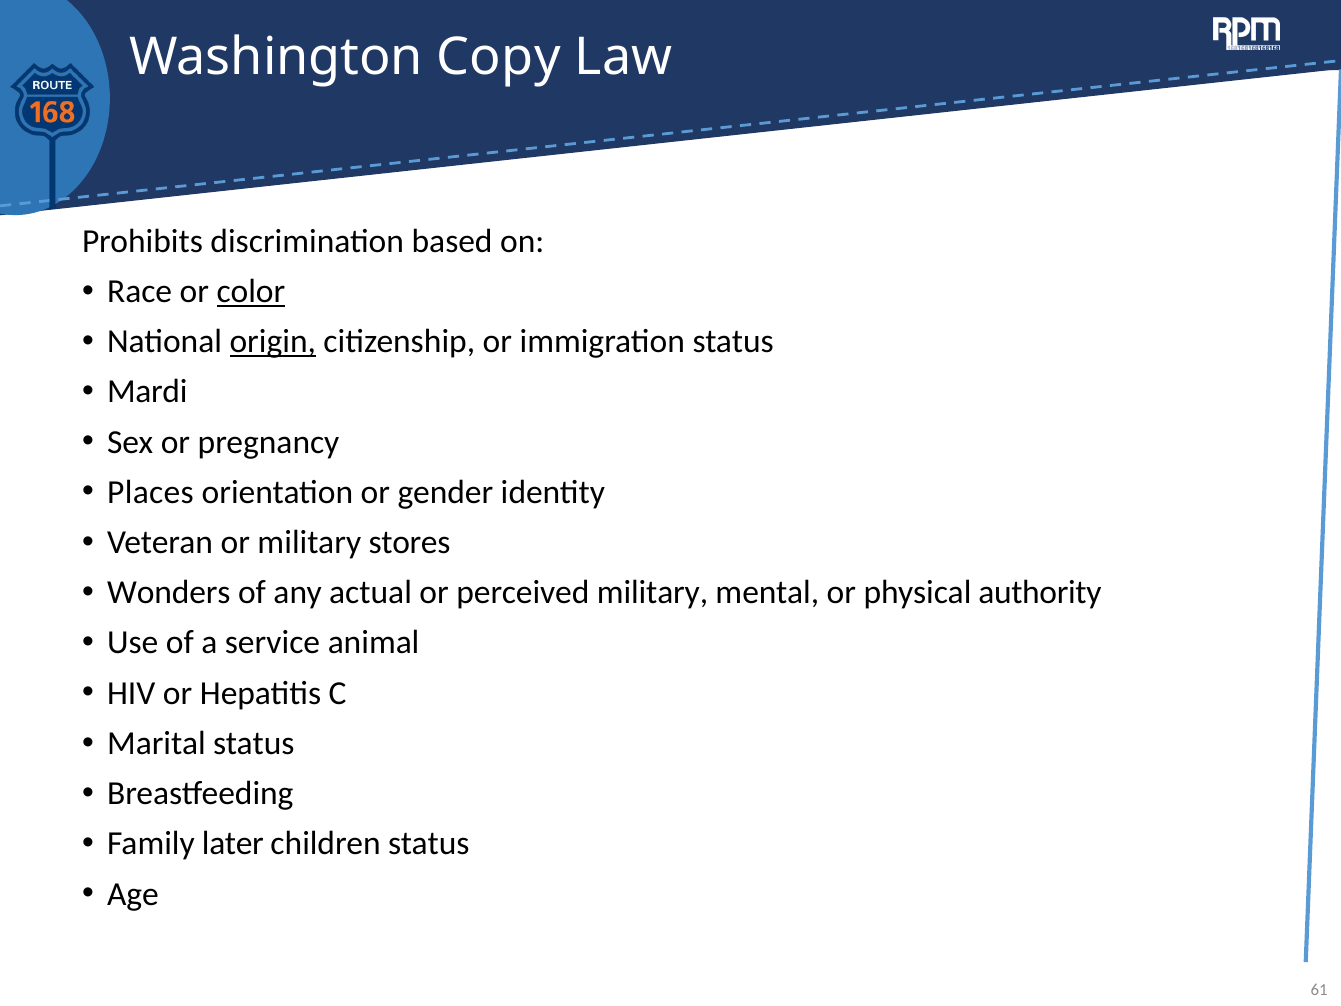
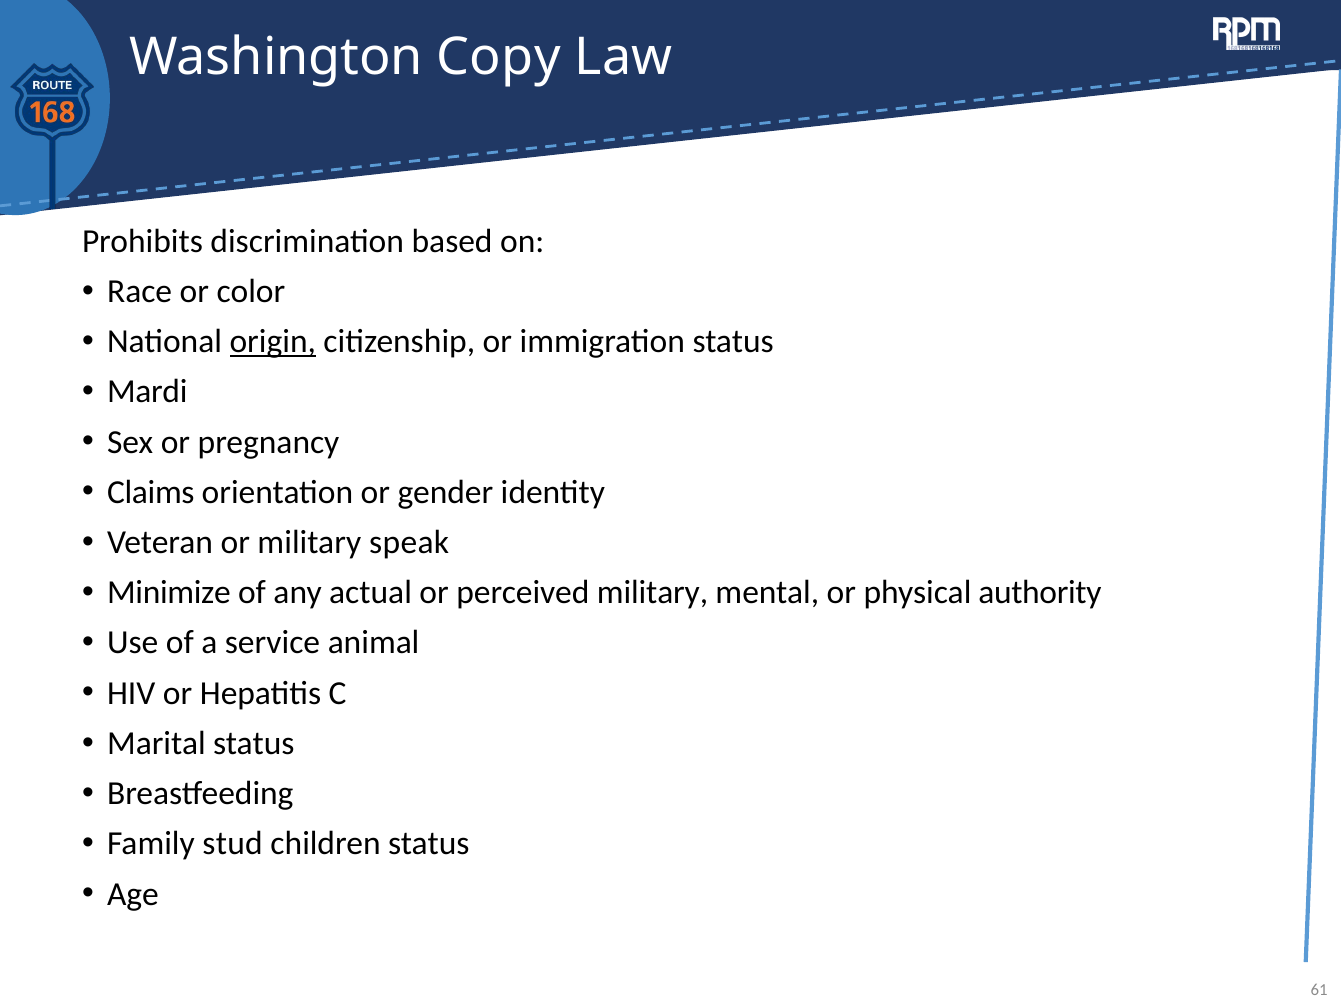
color underline: present -> none
Places: Places -> Claims
stores: stores -> speak
Wonders: Wonders -> Minimize
later: later -> stud
